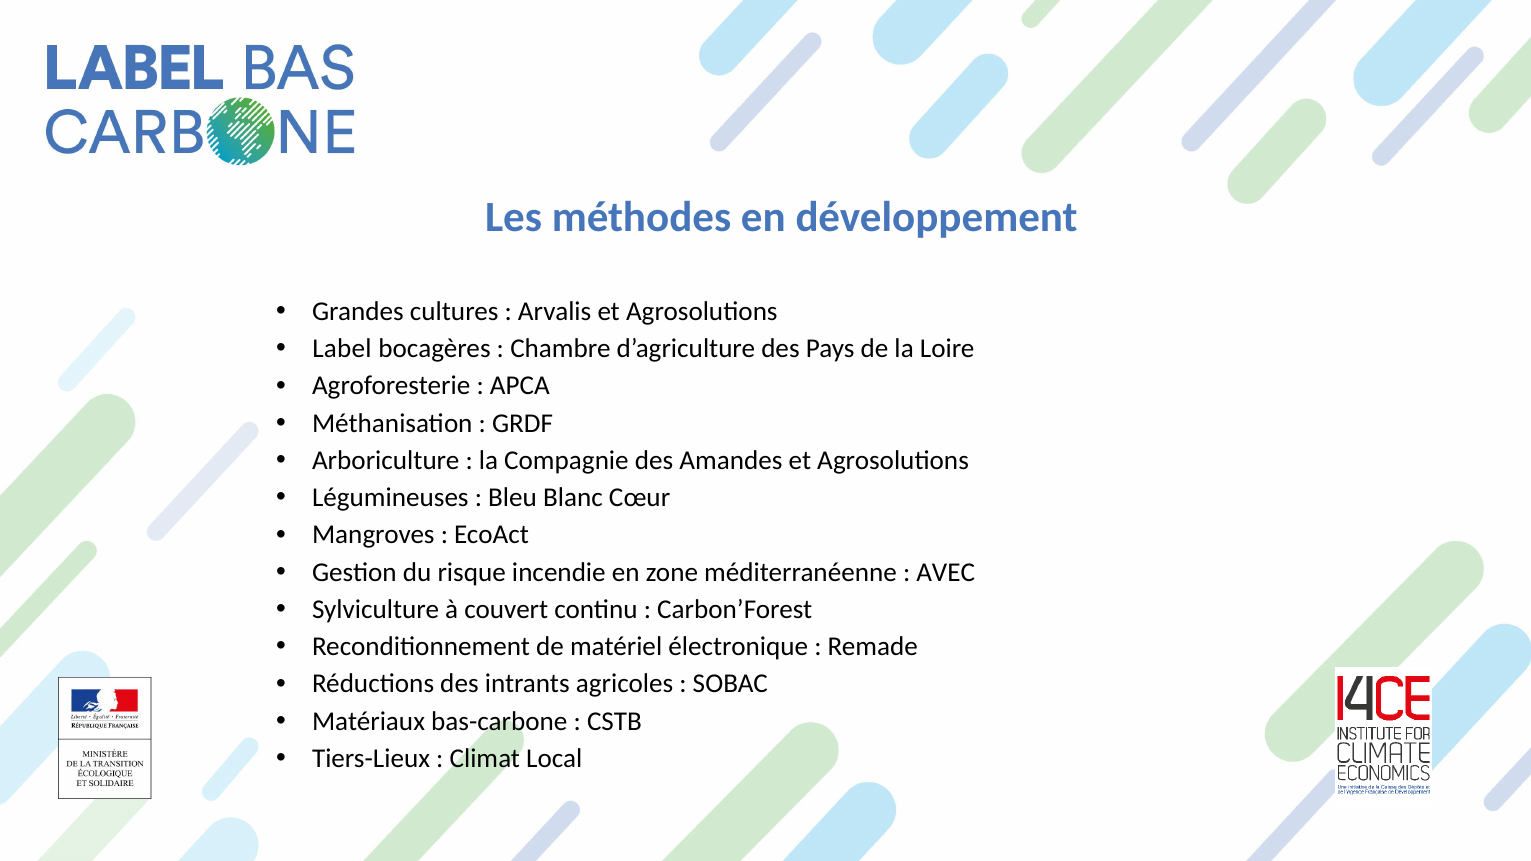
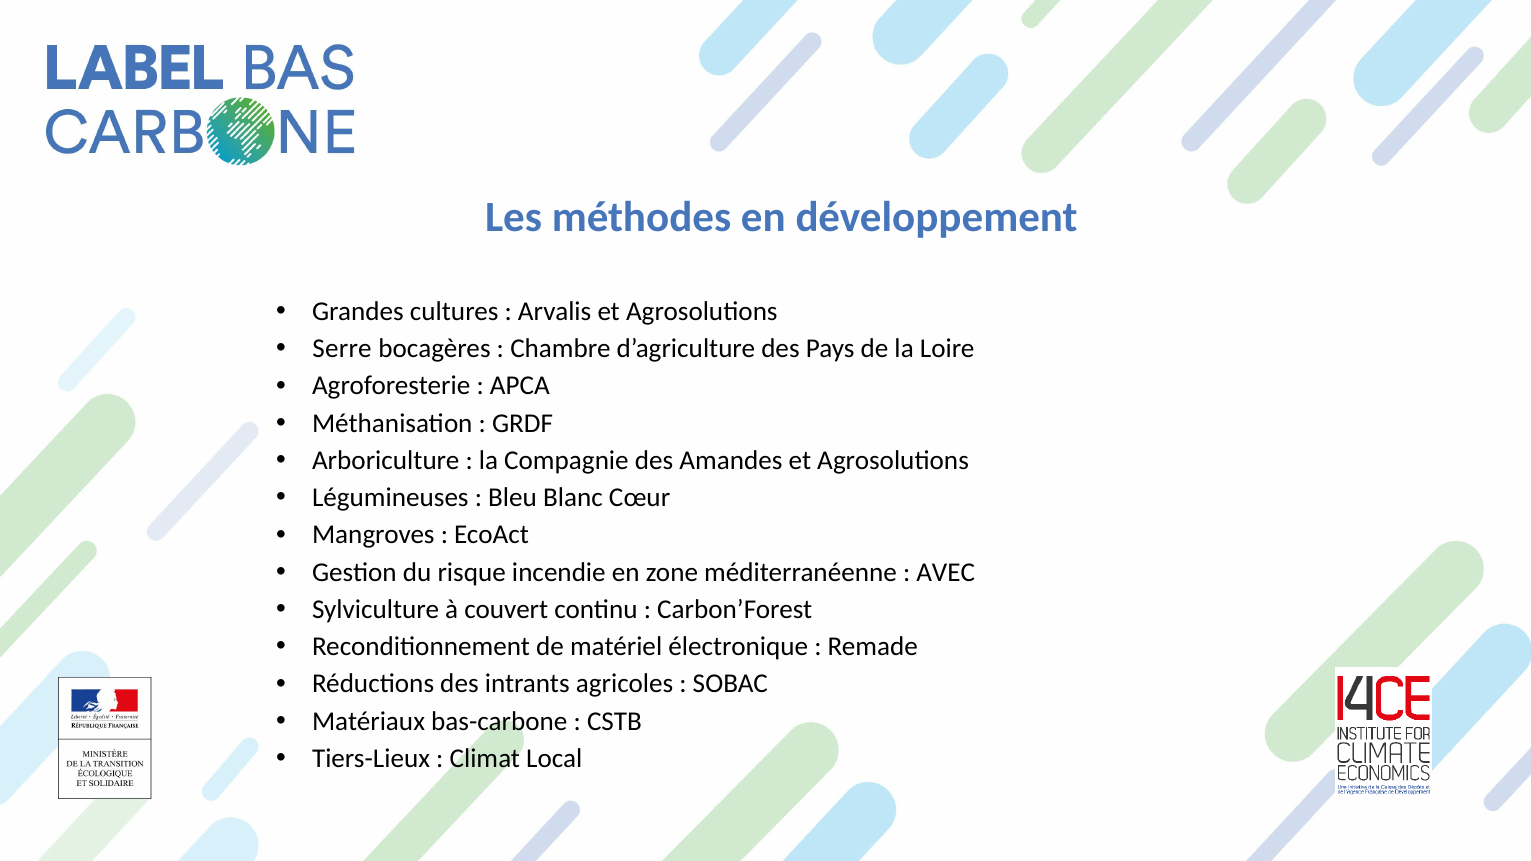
Label: Label -> Serre
